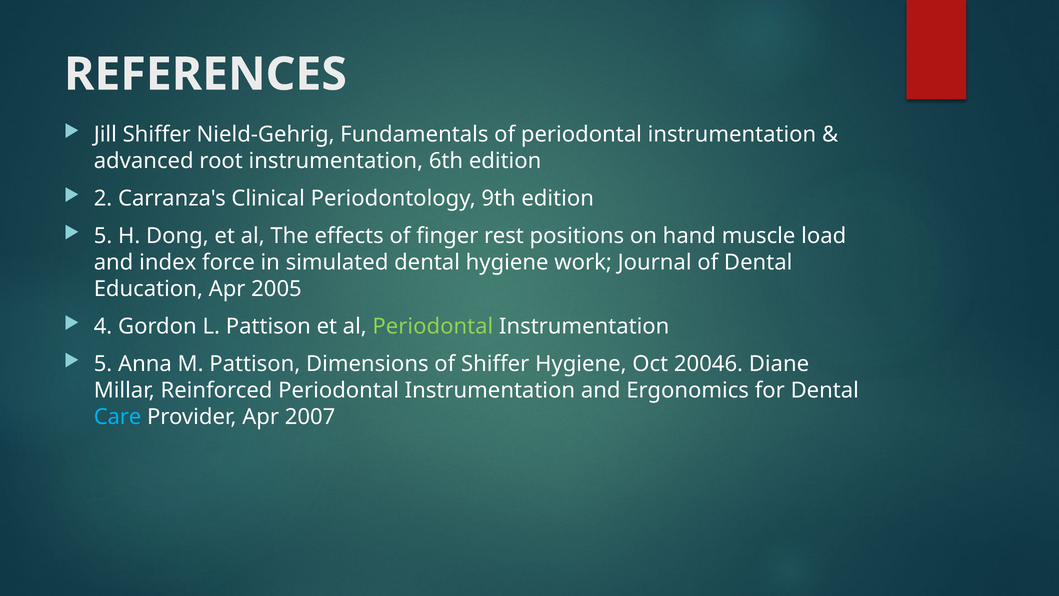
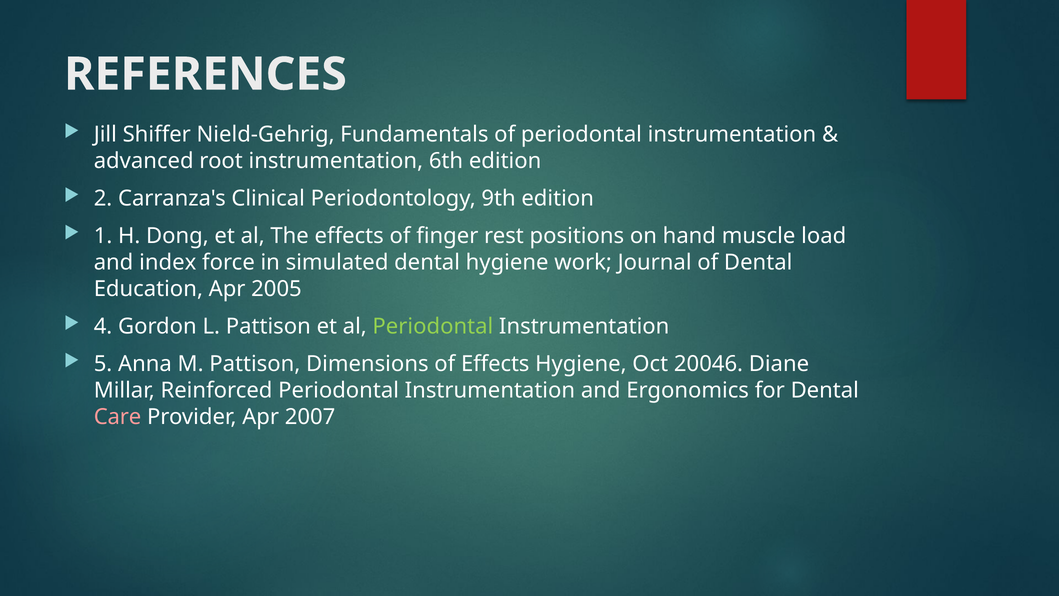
5 at (103, 236): 5 -> 1
of Shiffer: Shiffer -> Effects
Care colour: light blue -> pink
